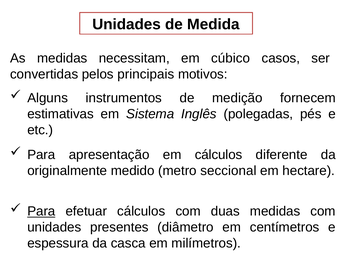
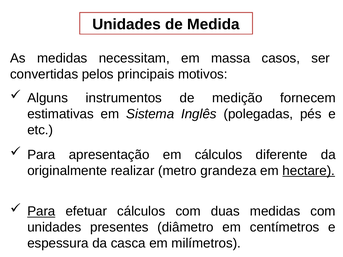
cúbico: cúbico -> massa
medido: medido -> realizar
seccional: seccional -> grandeza
hectare underline: none -> present
